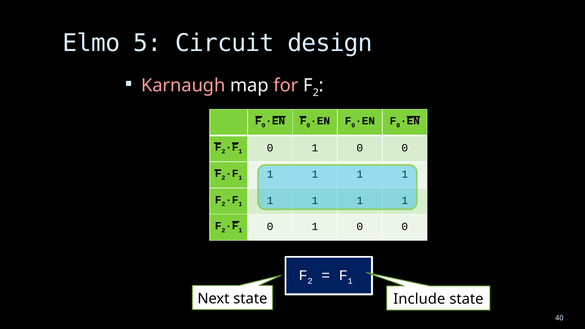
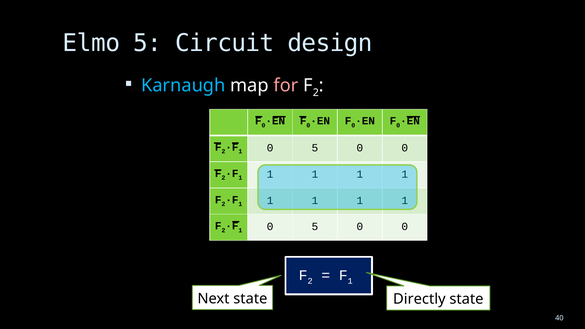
Karnaugh colour: pink -> light blue
1 at (315, 148): 1 -> 5
1 at (315, 227): 1 -> 5
Include: Include -> Directly
